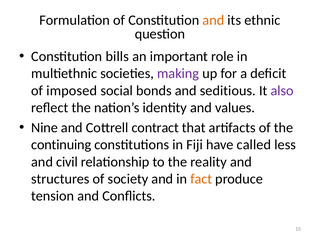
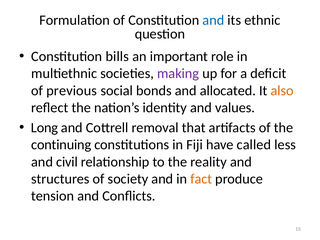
and at (213, 20) colour: orange -> blue
imposed: imposed -> previous
seditious: seditious -> allocated
also colour: purple -> orange
Nine: Nine -> Long
contract: contract -> removal
